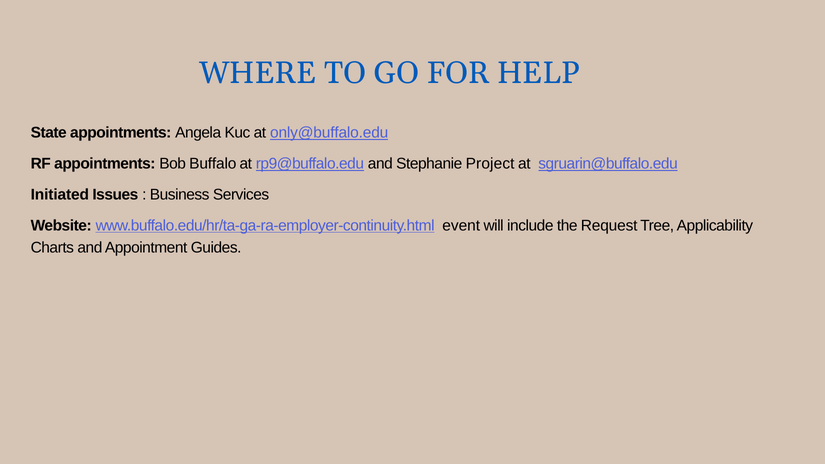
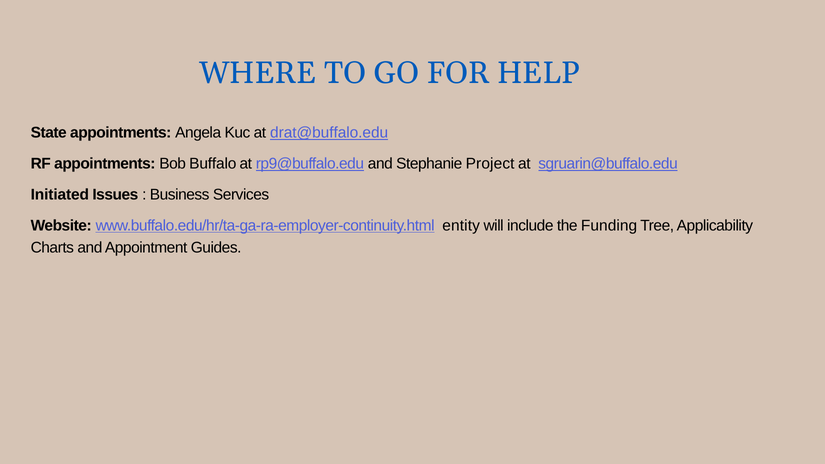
only@buffalo.edu: only@buffalo.edu -> drat@buffalo.edu
event: event -> entity
Request: Request -> Funding
